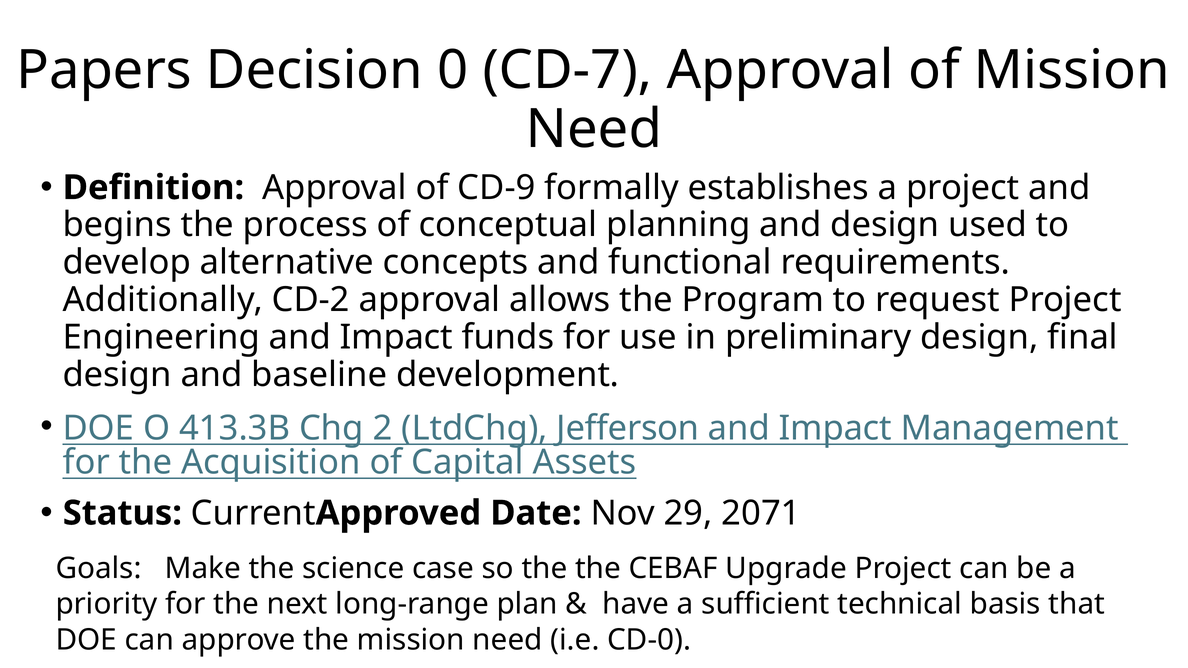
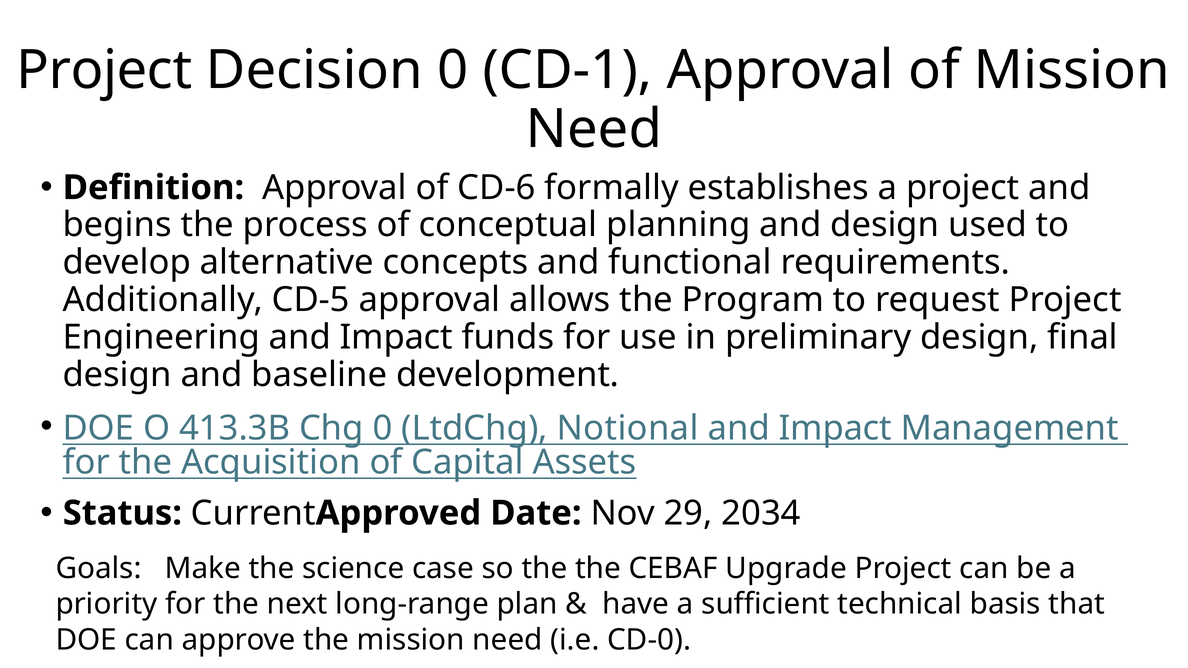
Papers at (104, 70): Papers -> Project
CD-7: CD-7 -> CD-1
CD-9: CD-9 -> CD-6
CD-2: CD-2 -> CD-5
Chg 2: 2 -> 0
Jefferson: Jefferson -> Notional
2071: 2071 -> 2034
